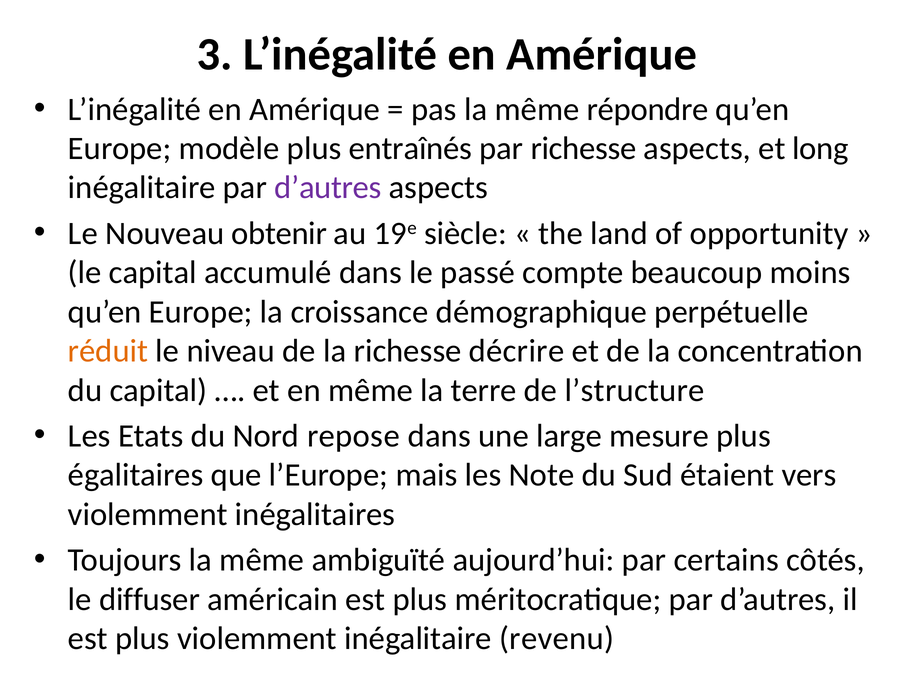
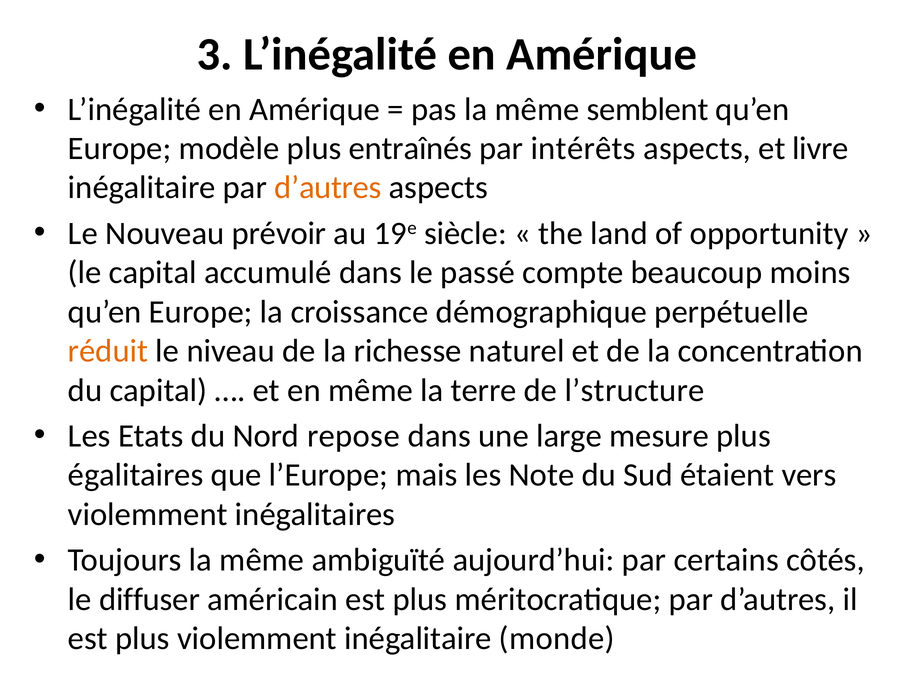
répondre: répondre -> semblent
par richesse: richesse -> intérêts
long: long -> livre
d’autres at (328, 188) colour: purple -> orange
obtenir: obtenir -> prévoir
décrire: décrire -> naturel
revenu: revenu -> monde
